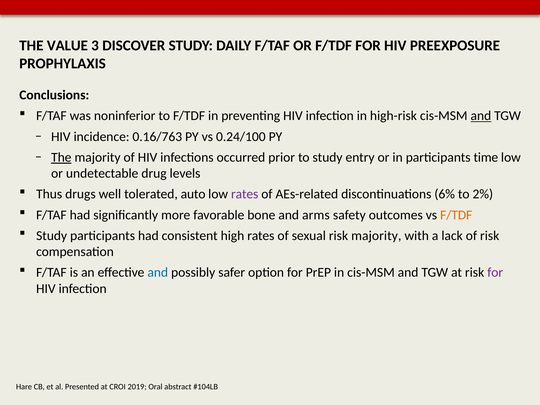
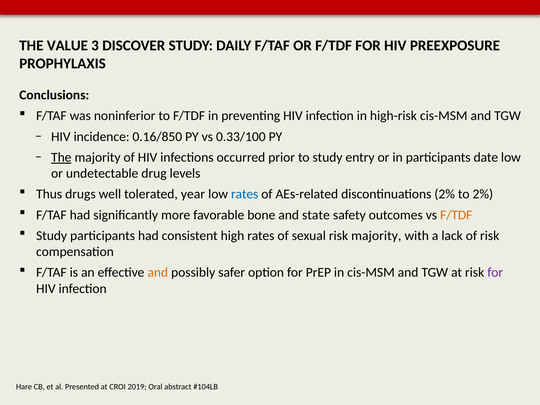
and at (481, 116) underline: present -> none
0.16/763: 0.16/763 -> 0.16/850
0.24/100: 0.24/100 -> 0.33/100
time: time -> date
auto: auto -> year
rates at (245, 194) colour: purple -> blue
discontinuations 6%: 6% -> 2%
arms: arms -> state
and at (158, 273) colour: blue -> orange
